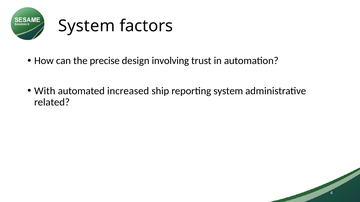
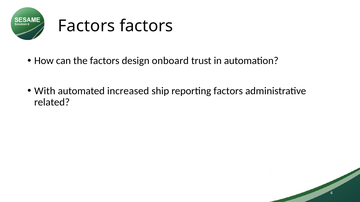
System at (87, 26): System -> Factors
the precise: precise -> factors
involving: involving -> onboard
reporting system: system -> factors
